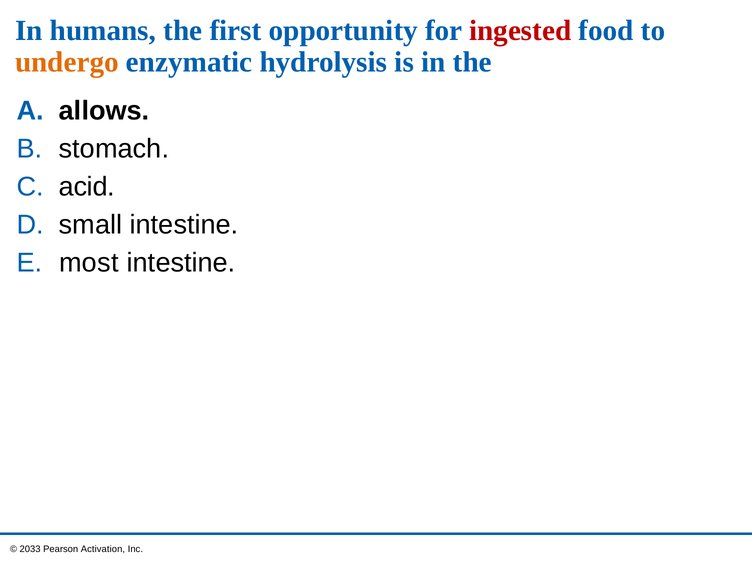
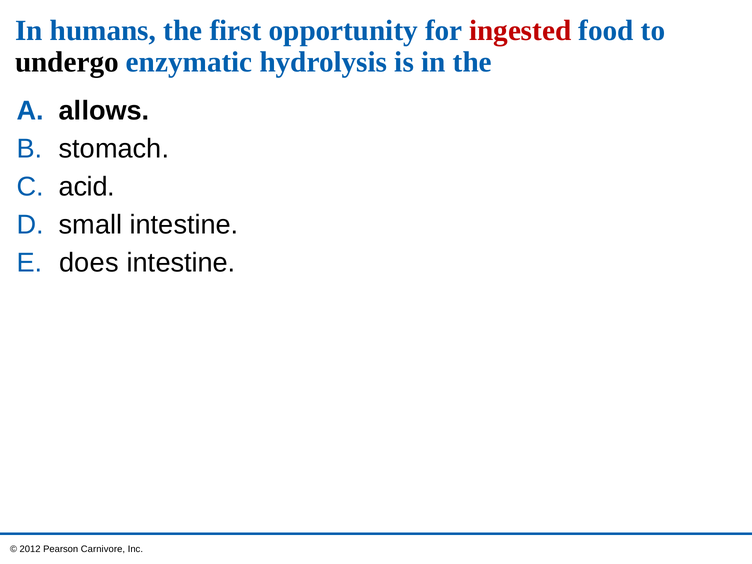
undergo colour: orange -> black
most: most -> does
2033: 2033 -> 2012
Activation: Activation -> Carnivore
